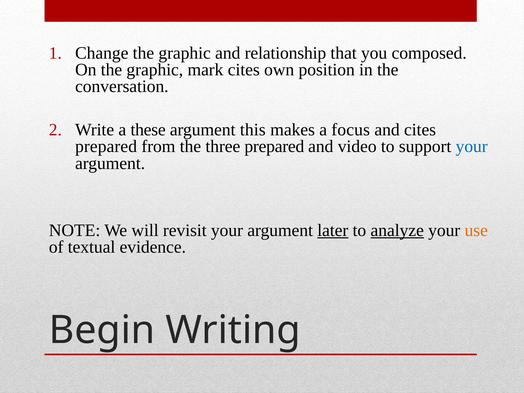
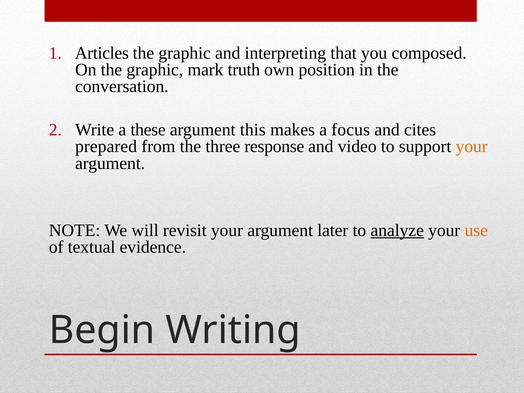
Change: Change -> Articles
relationship: relationship -> interpreting
mark cites: cites -> truth
three prepared: prepared -> response
your at (472, 147) colour: blue -> orange
later underline: present -> none
